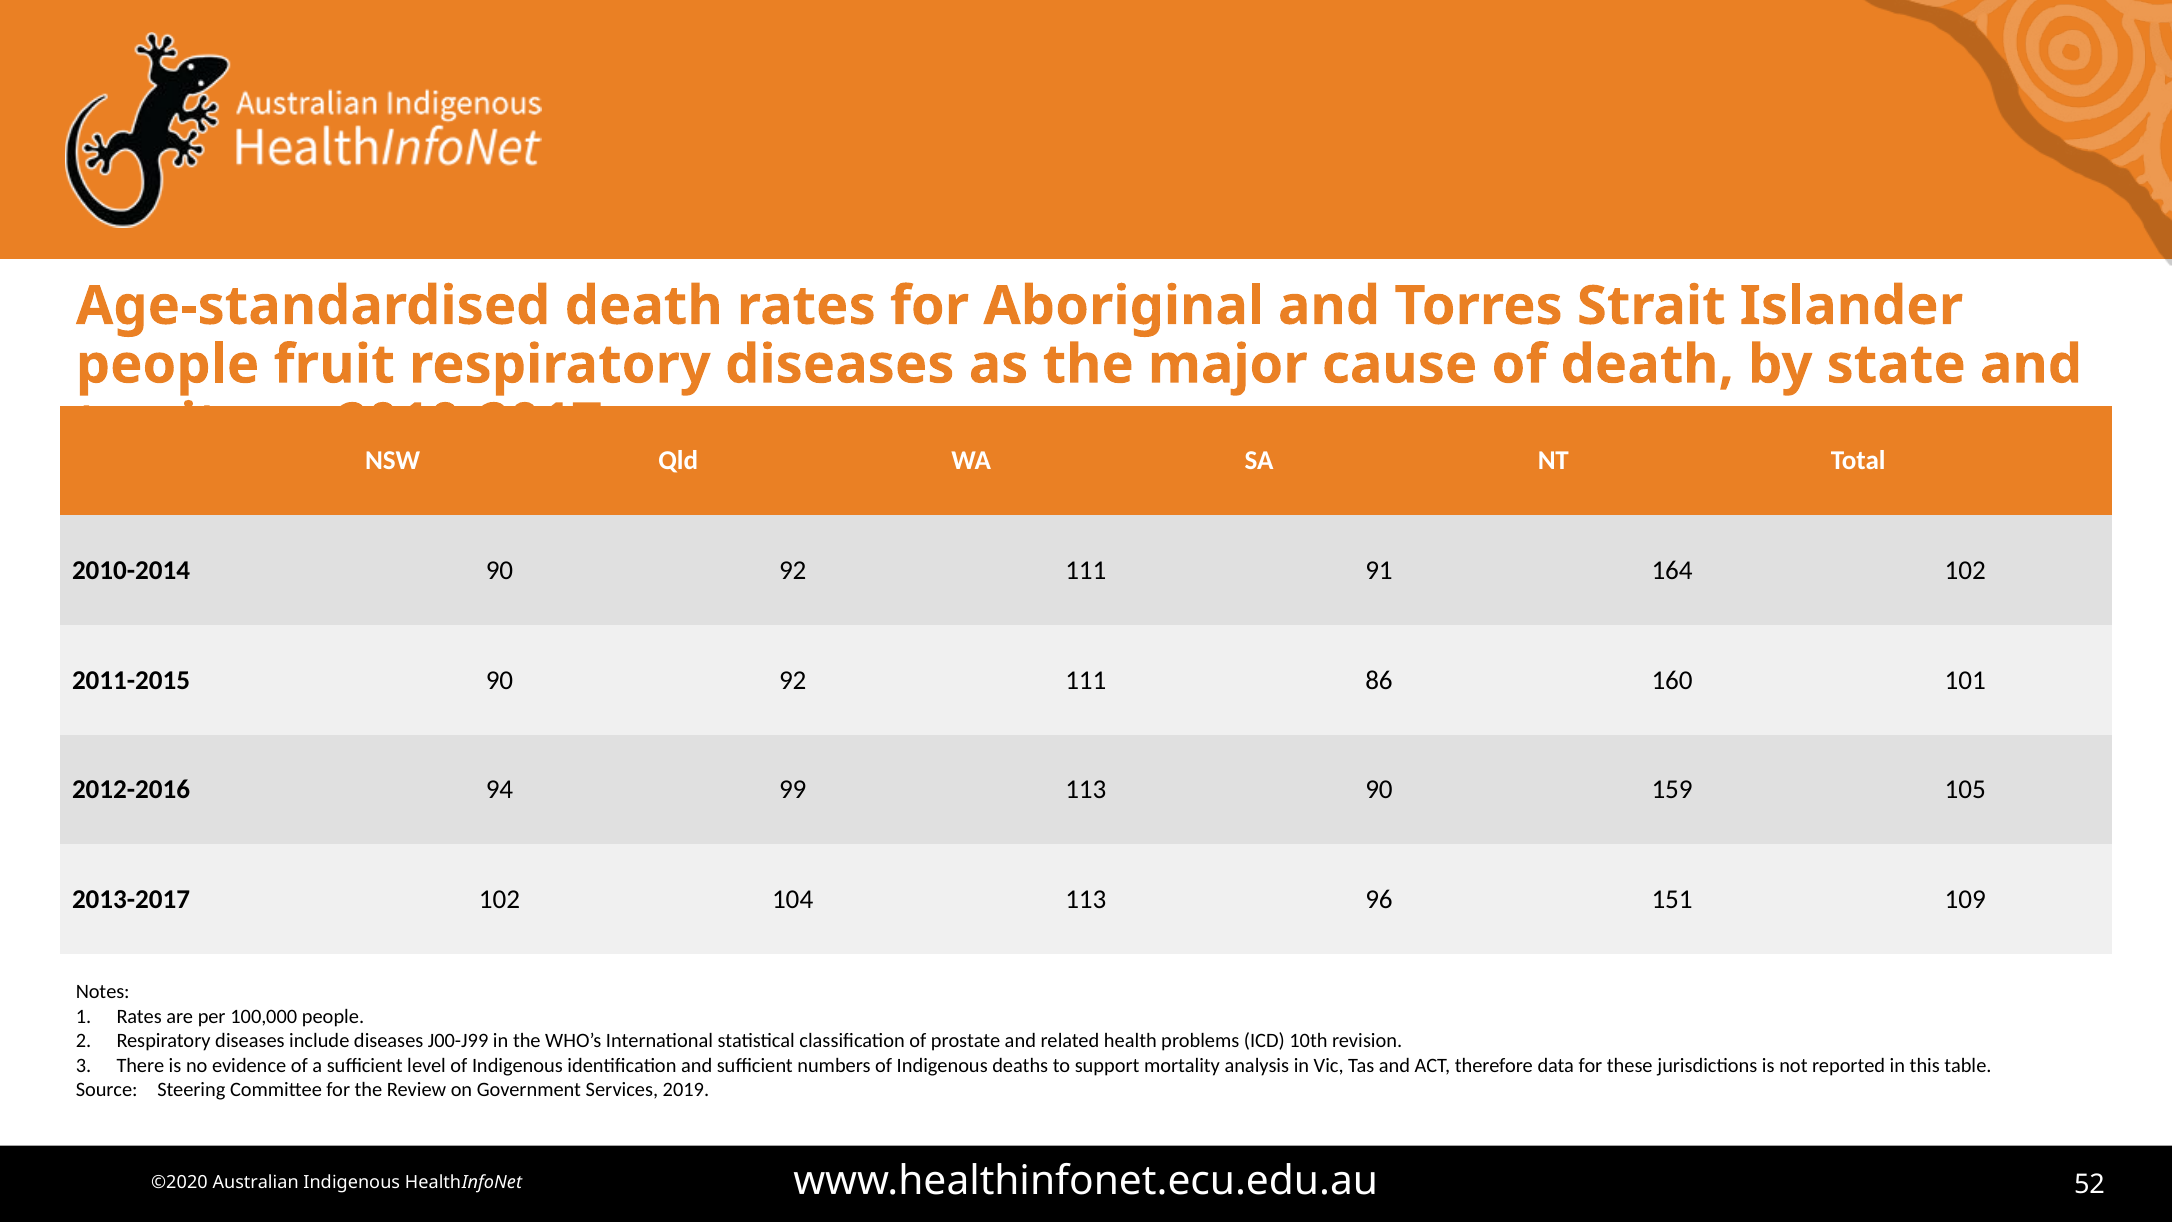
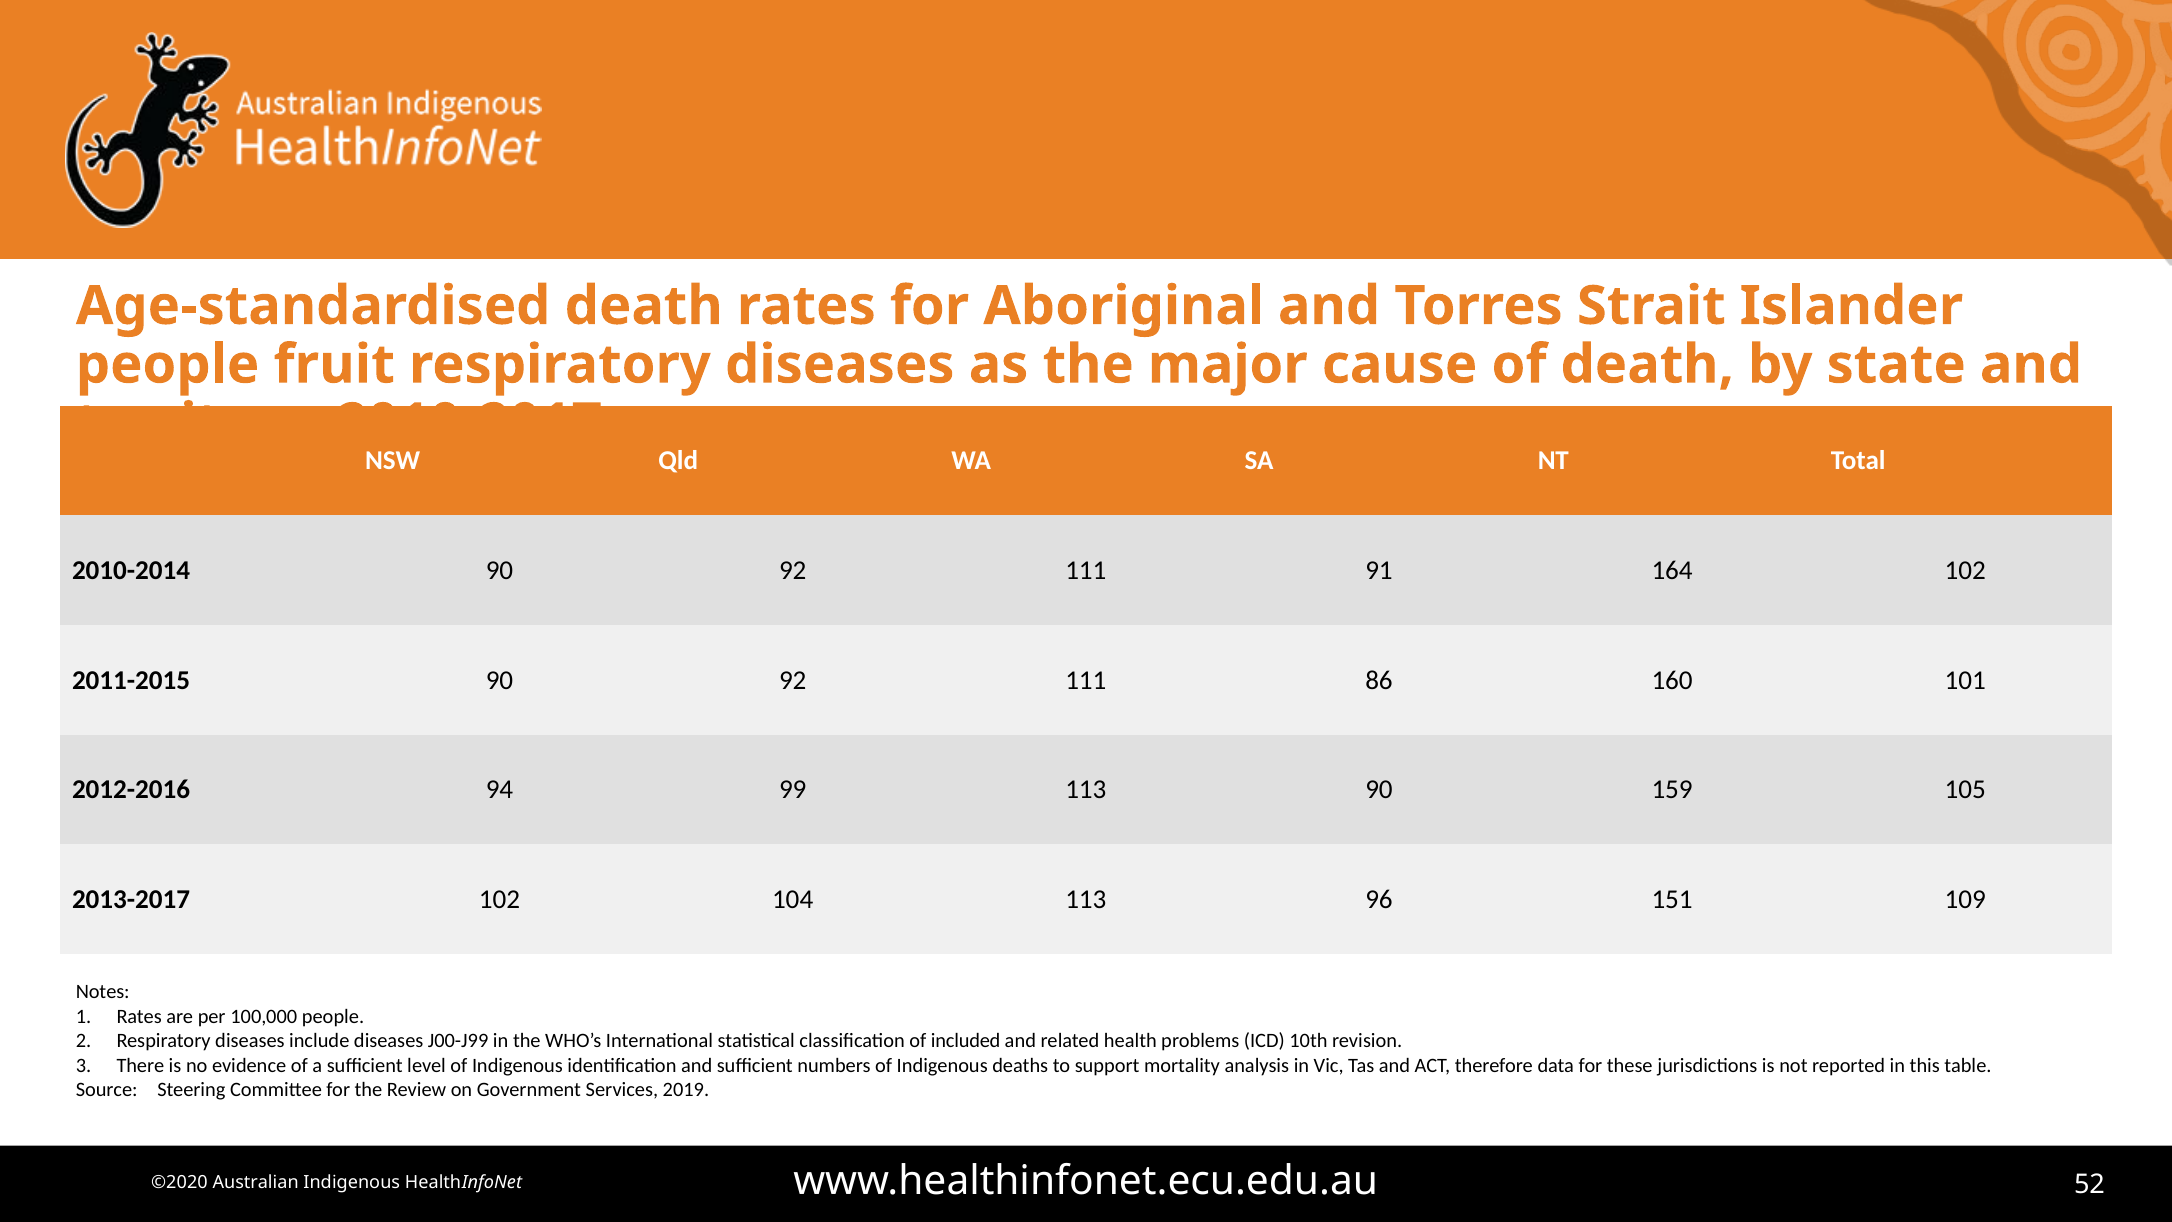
prostate: prostate -> included
